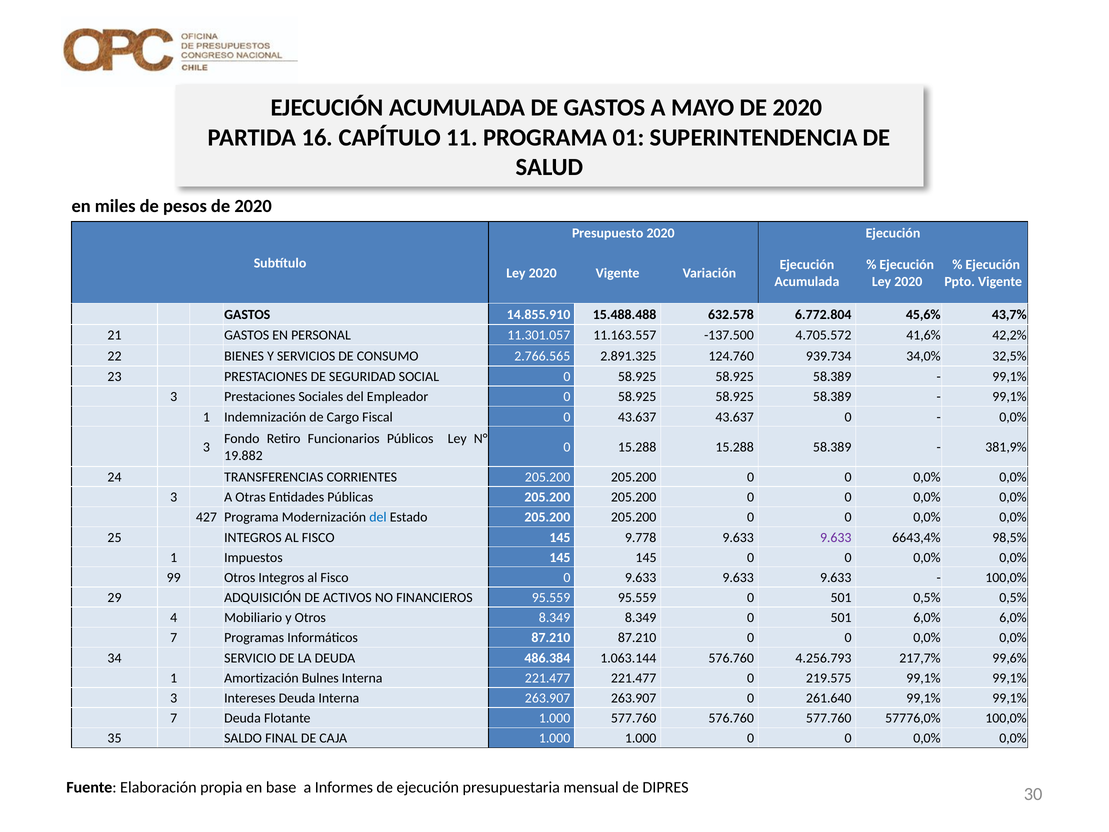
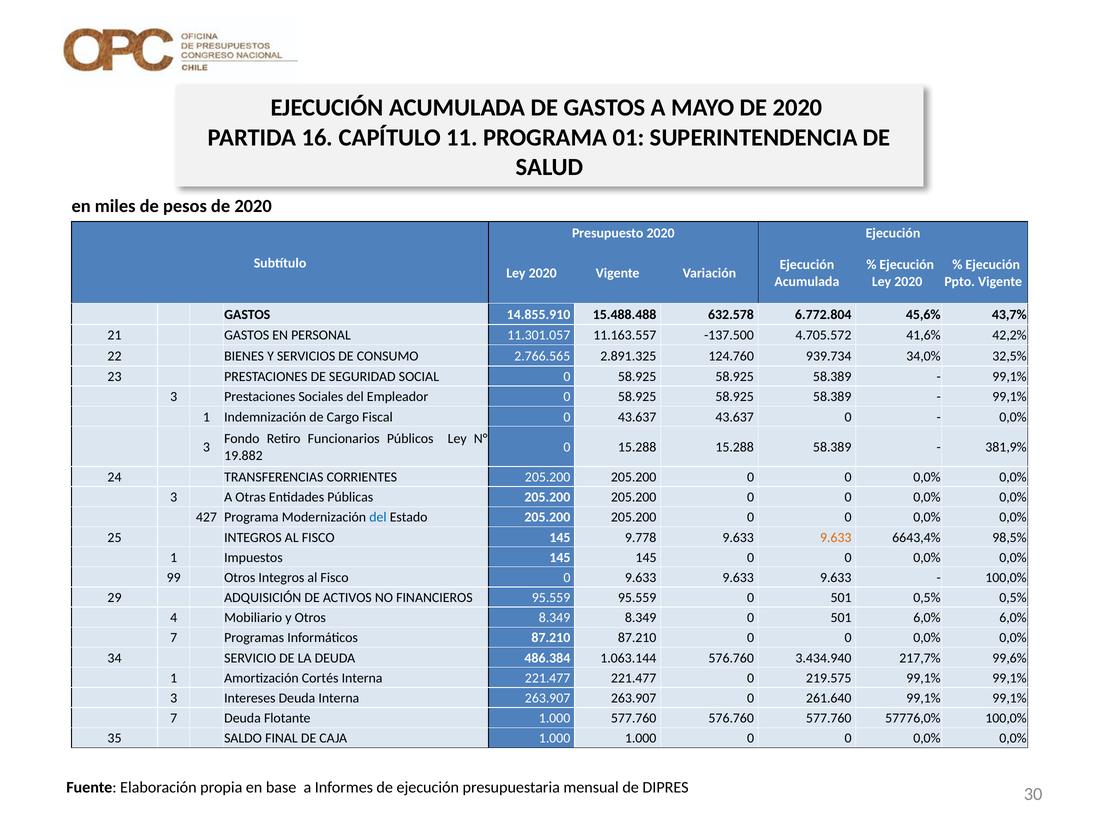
9.633 at (836, 537) colour: purple -> orange
4.256.793: 4.256.793 -> 3.434.940
Bulnes: Bulnes -> Cortés
